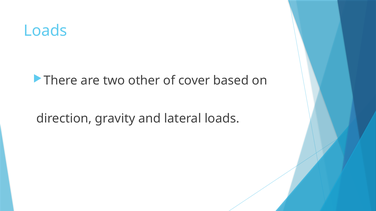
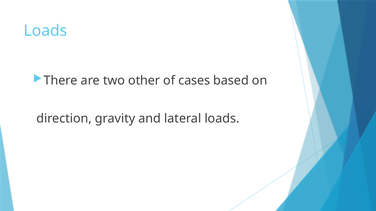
cover: cover -> cases
